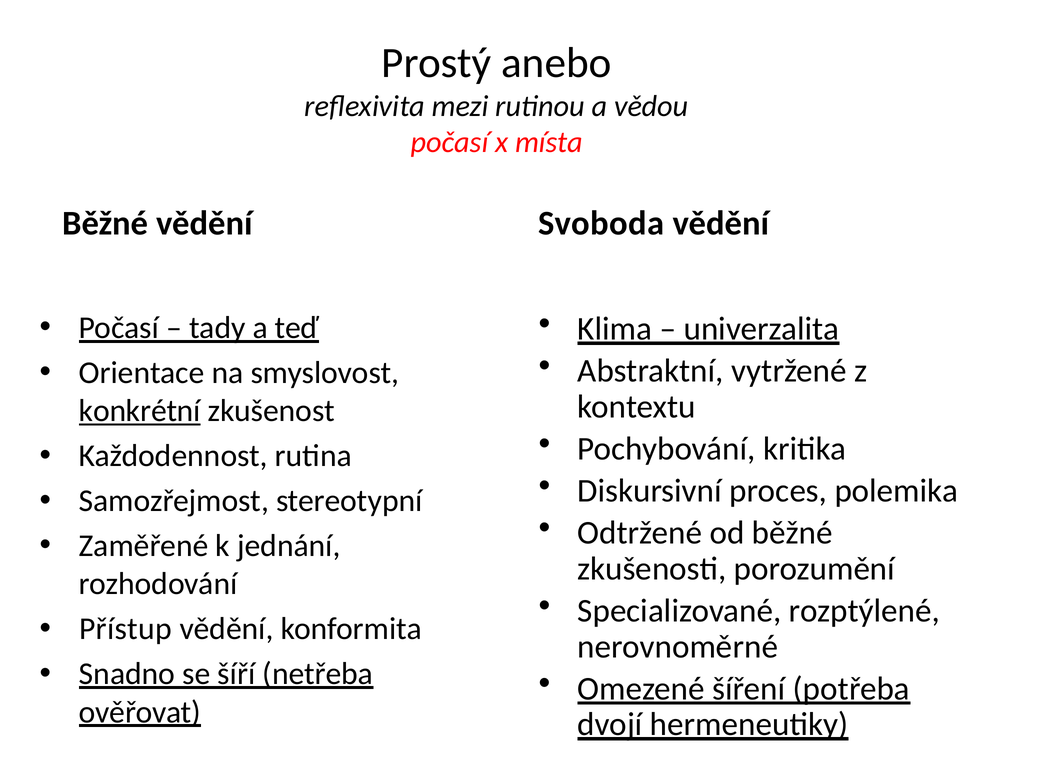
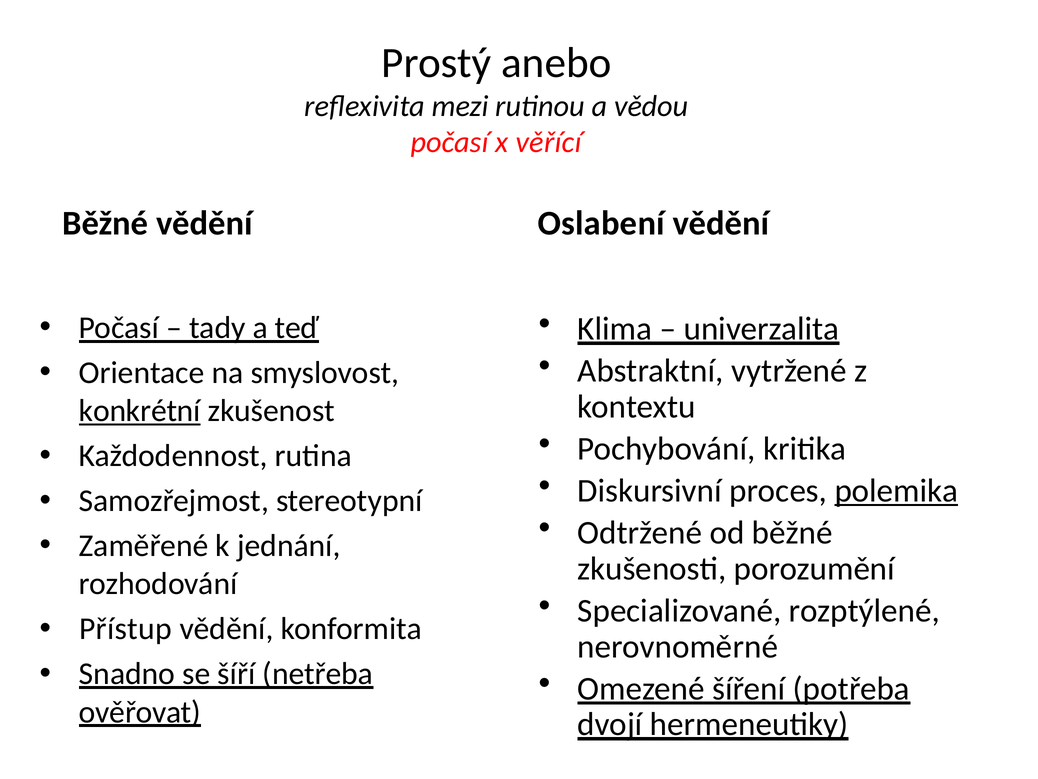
místa: místa -> věřící
Svoboda: Svoboda -> Oslabení
polemika underline: none -> present
